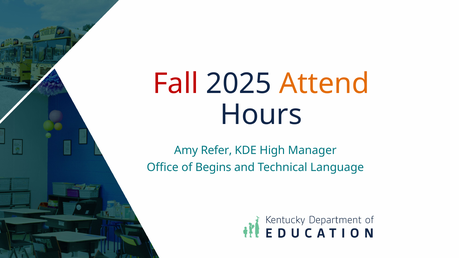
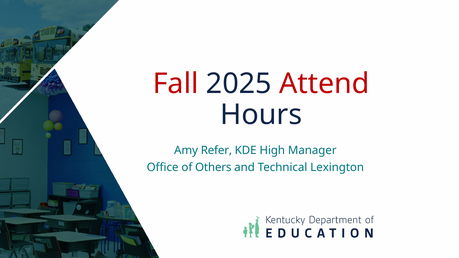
Attend colour: orange -> red
Begins: Begins -> Others
Language: Language -> Lexington
